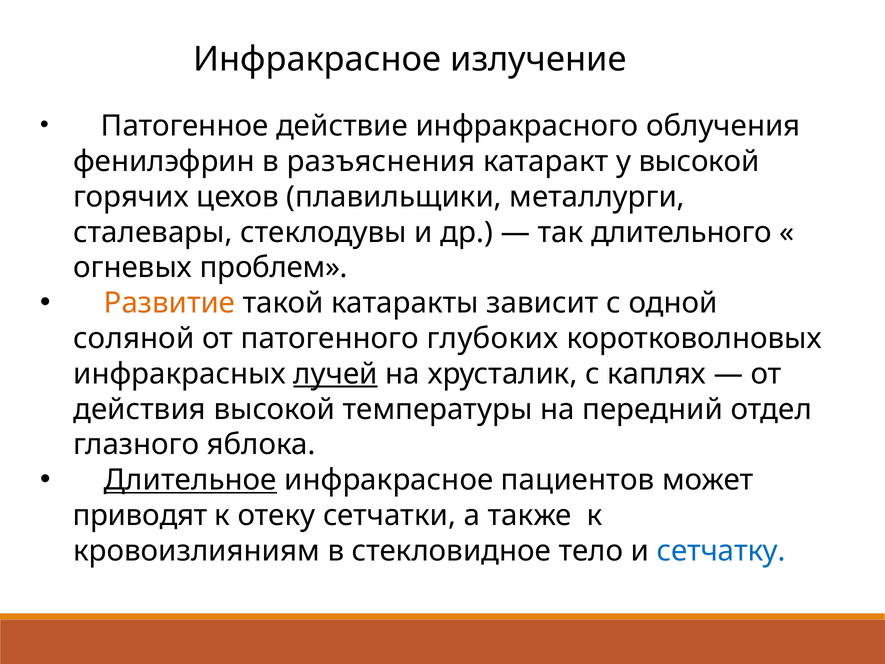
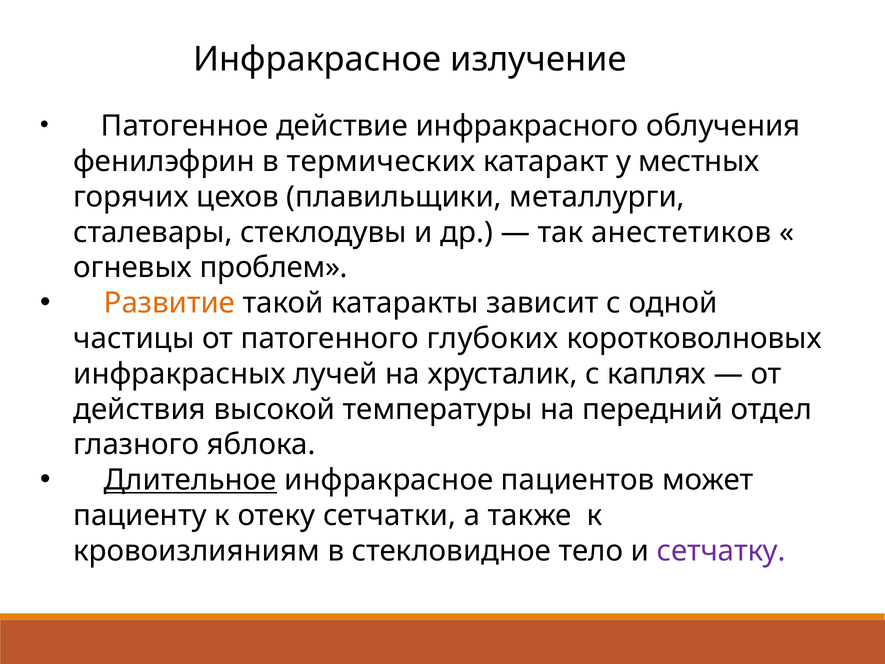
разъяснения: разъяснения -> термических
у высокой: высокой -> местных
длительного: длительного -> анестетиков
соляной: соляной -> частицы
лучей underline: present -> none
приводят: приводят -> пациенту
сетчатку colour: blue -> purple
